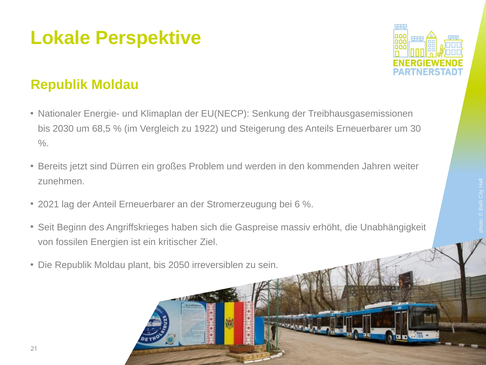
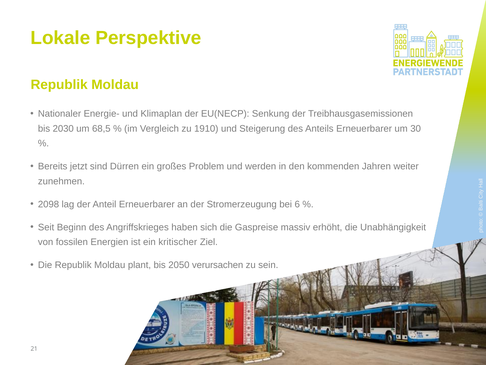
1922: 1922 -> 1910
2021: 2021 -> 2098
irreversiblen: irreversiblen -> verursachen
